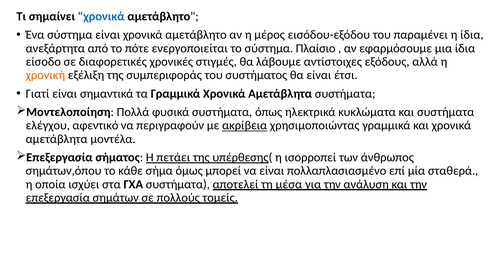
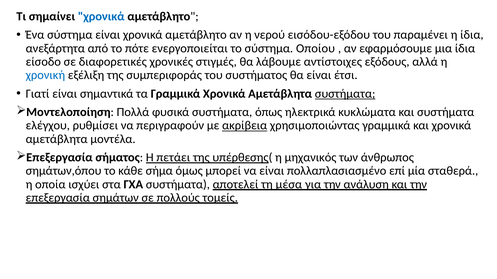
μέρος: μέρος -> νερού
Πλαίσιο: Πλαίσιο -> Οποίου
χρονική colour: orange -> blue
συστήματα at (345, 94) underline: none -> present
αφεντικό: αφεντικό -> ρυθμίσει
ισορροπεί: ισορροπεί -> μηχανικός
